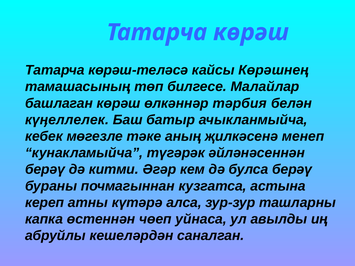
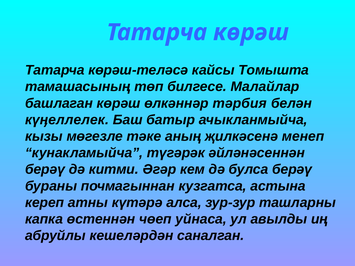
Көрәшнең: Көрәшнең -> Томышта
кебек: кебек -> кызы
